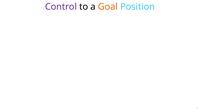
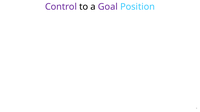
Goal colour: orange -> purple
